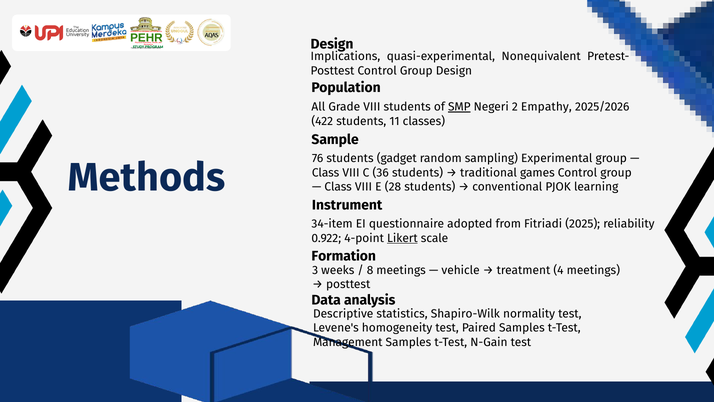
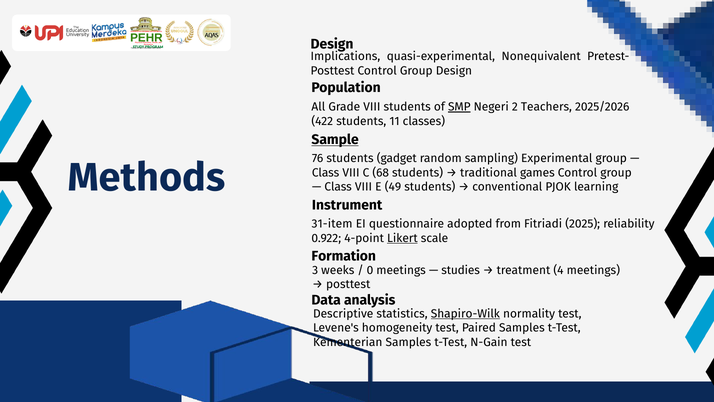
Empathy: Empathy -> Teachers
Sample underline: none -> present
36: 36 -> 68
28: 28 -> 49
34-item: 34-item -> 31-item
8: 8 -> 0
vehicle: vehicle -> studies
Shapiro-Wilk underline: none -> present
Management: Management -> Kementerian
